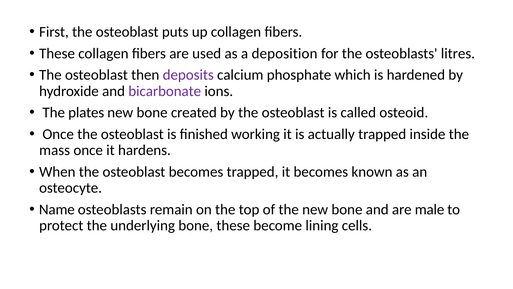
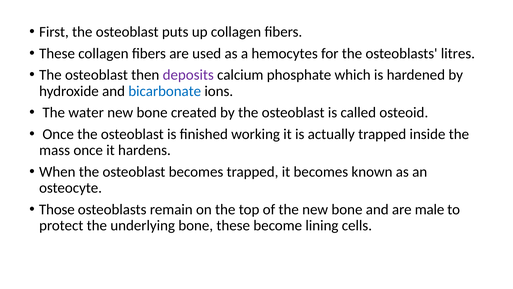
deposition: deposition -> hemocytes
bicarbonate colour: purple -> blue
plates: plates -> water
Name: Name -> Those
